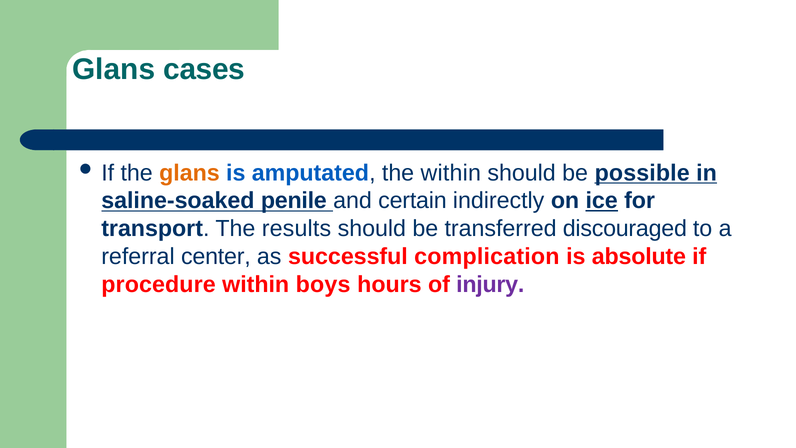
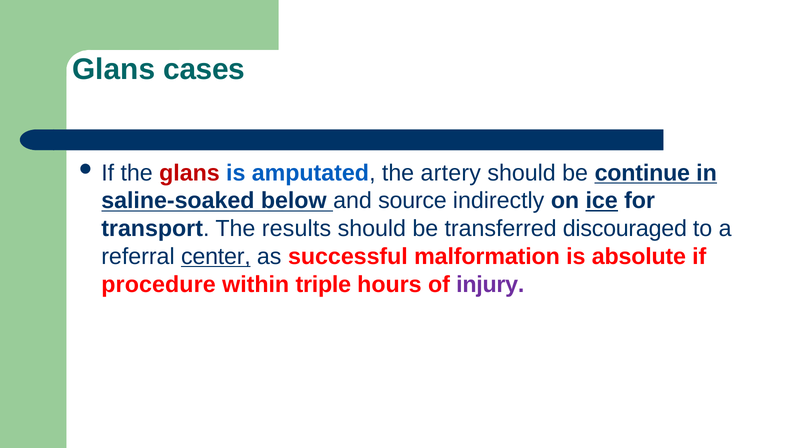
glans at (189, 173) colour: orange -> red
the within: within -> artery
possible: possible -> continue
penile: penile -> below
certain: certain -> source
center underline: none -> present
complication: complication -> malformation
boys: boys -> triple
